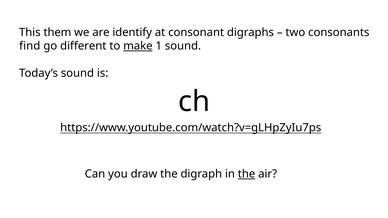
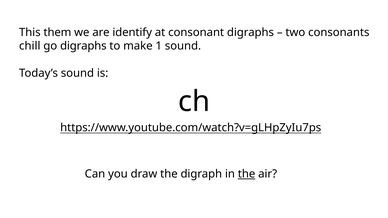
find: find -> chill
go different: different -> digraphs
make underline: present -> none
